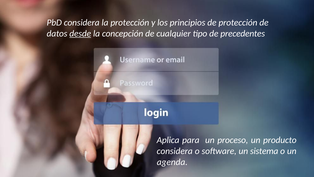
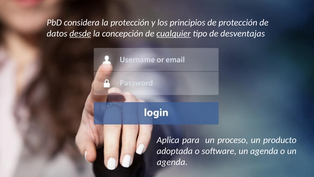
cualquier underline: none -> present
precedentes: precedentes -> desventajas
considera at (175, 151): considera -> adoptada
software un sistema: sistema -> agenda
